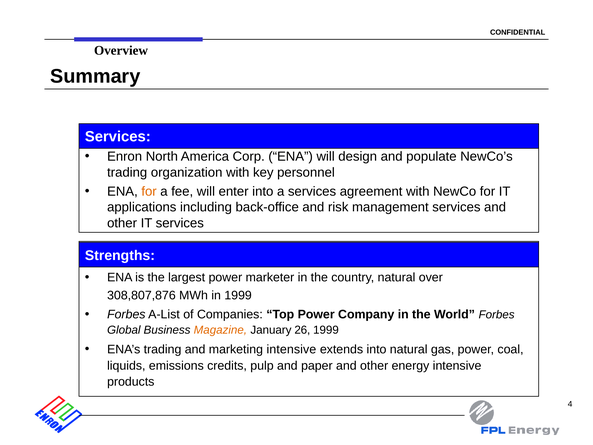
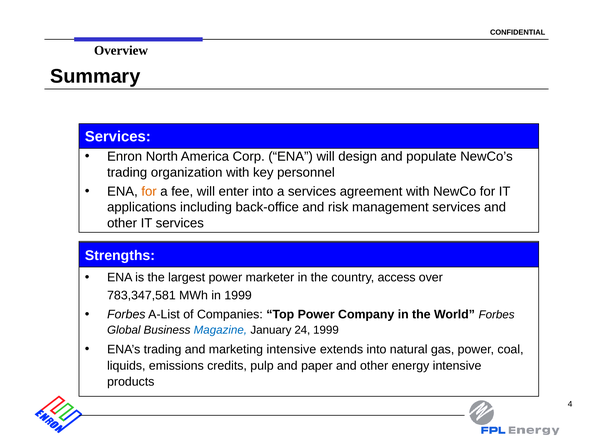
country natural: natural -> access
308,807,876: 308,807,876 -> 783,347,581
Magazine colour: orange -> blue
26: 26 -> 24
